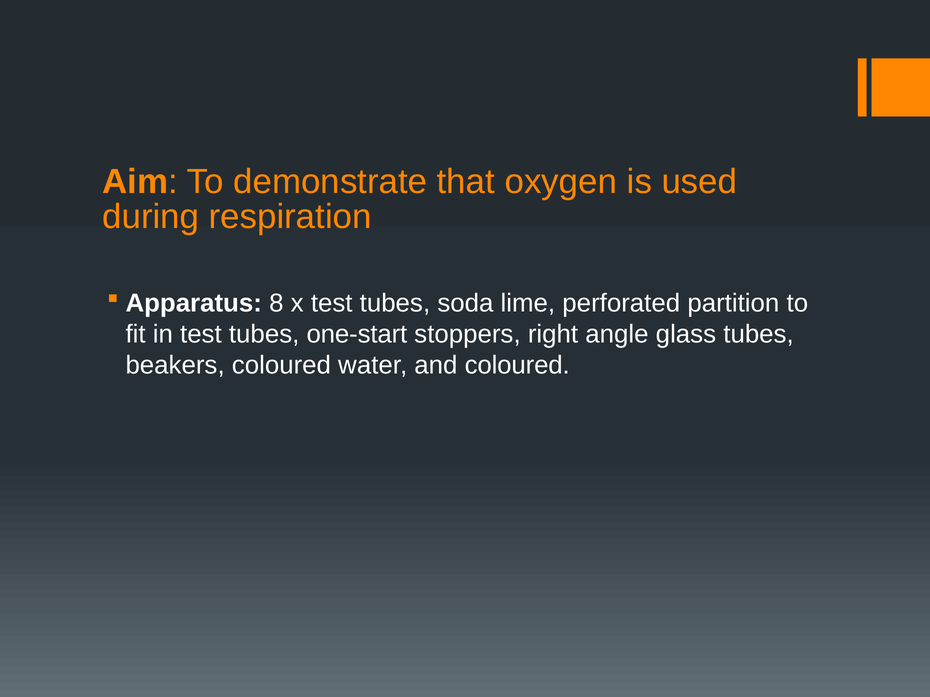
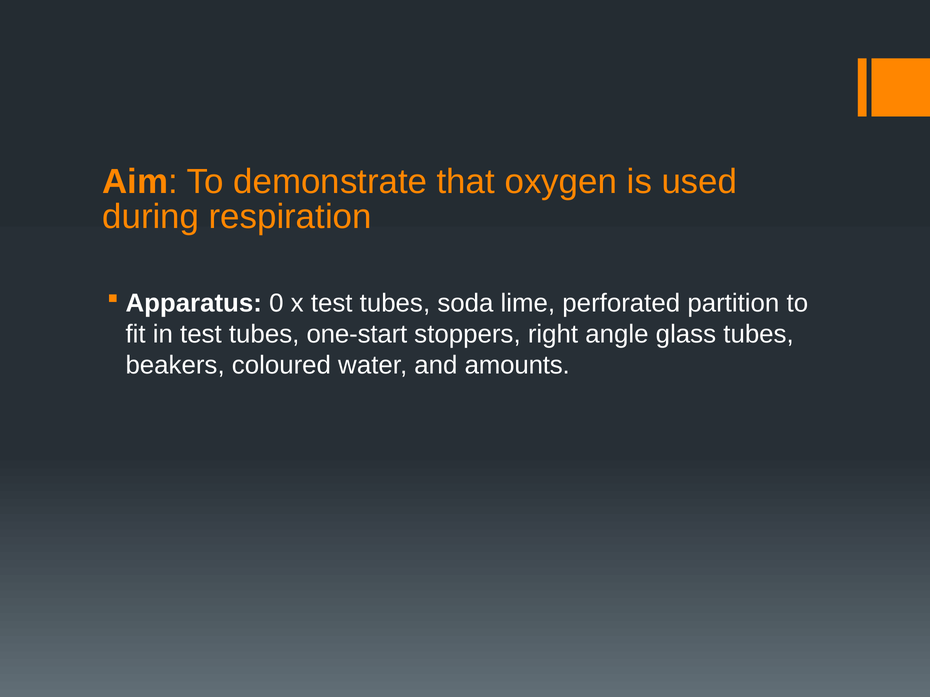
8: 8 -> 0
and coloured: coloured -> amounts
